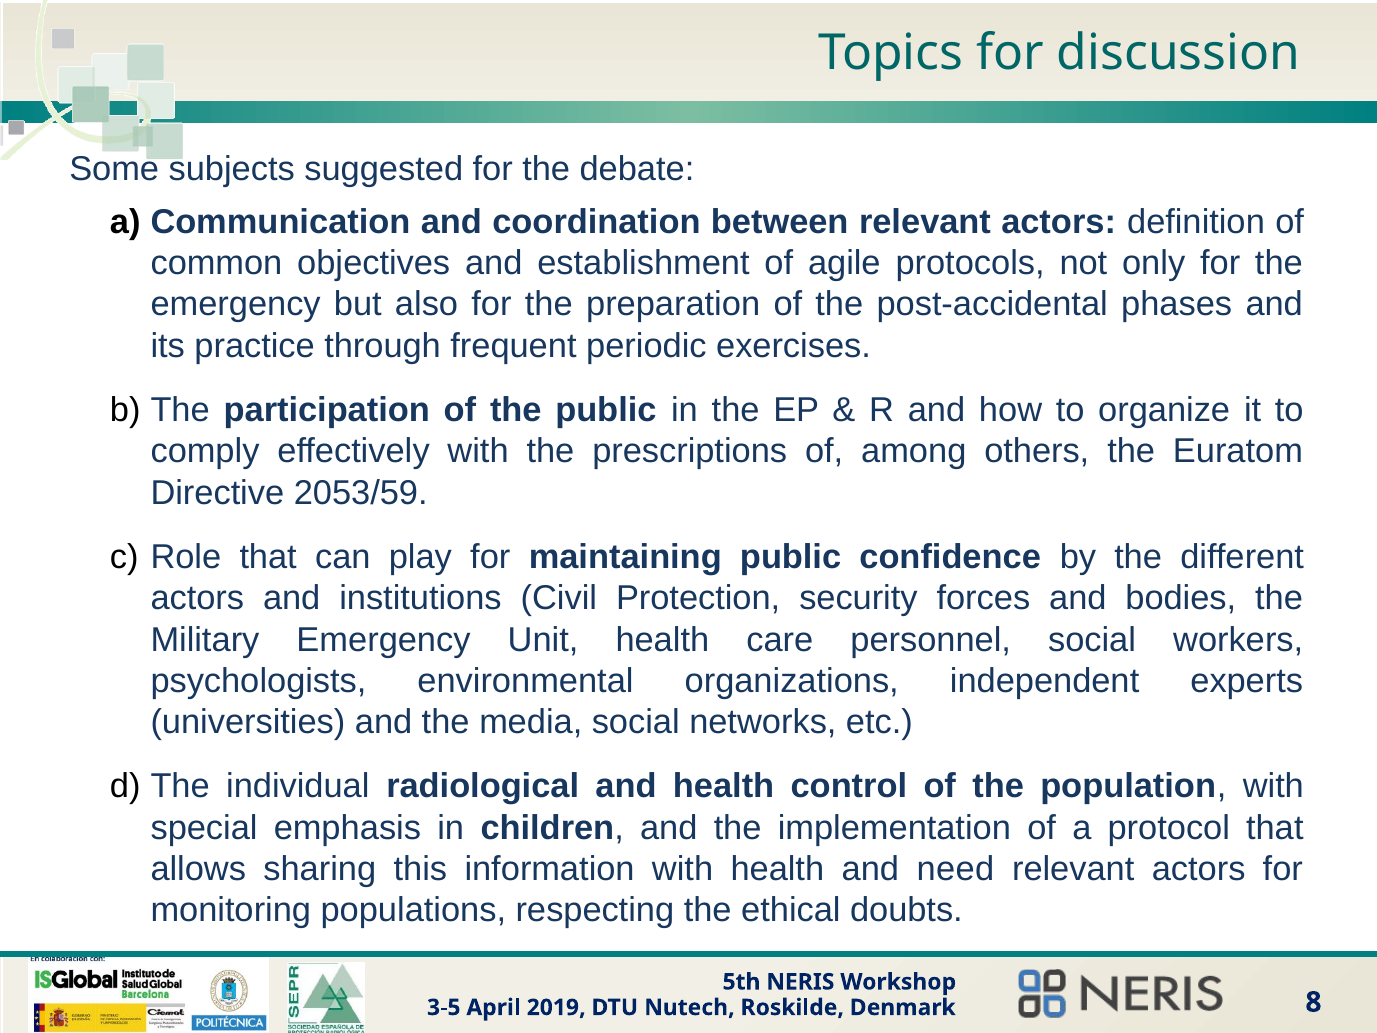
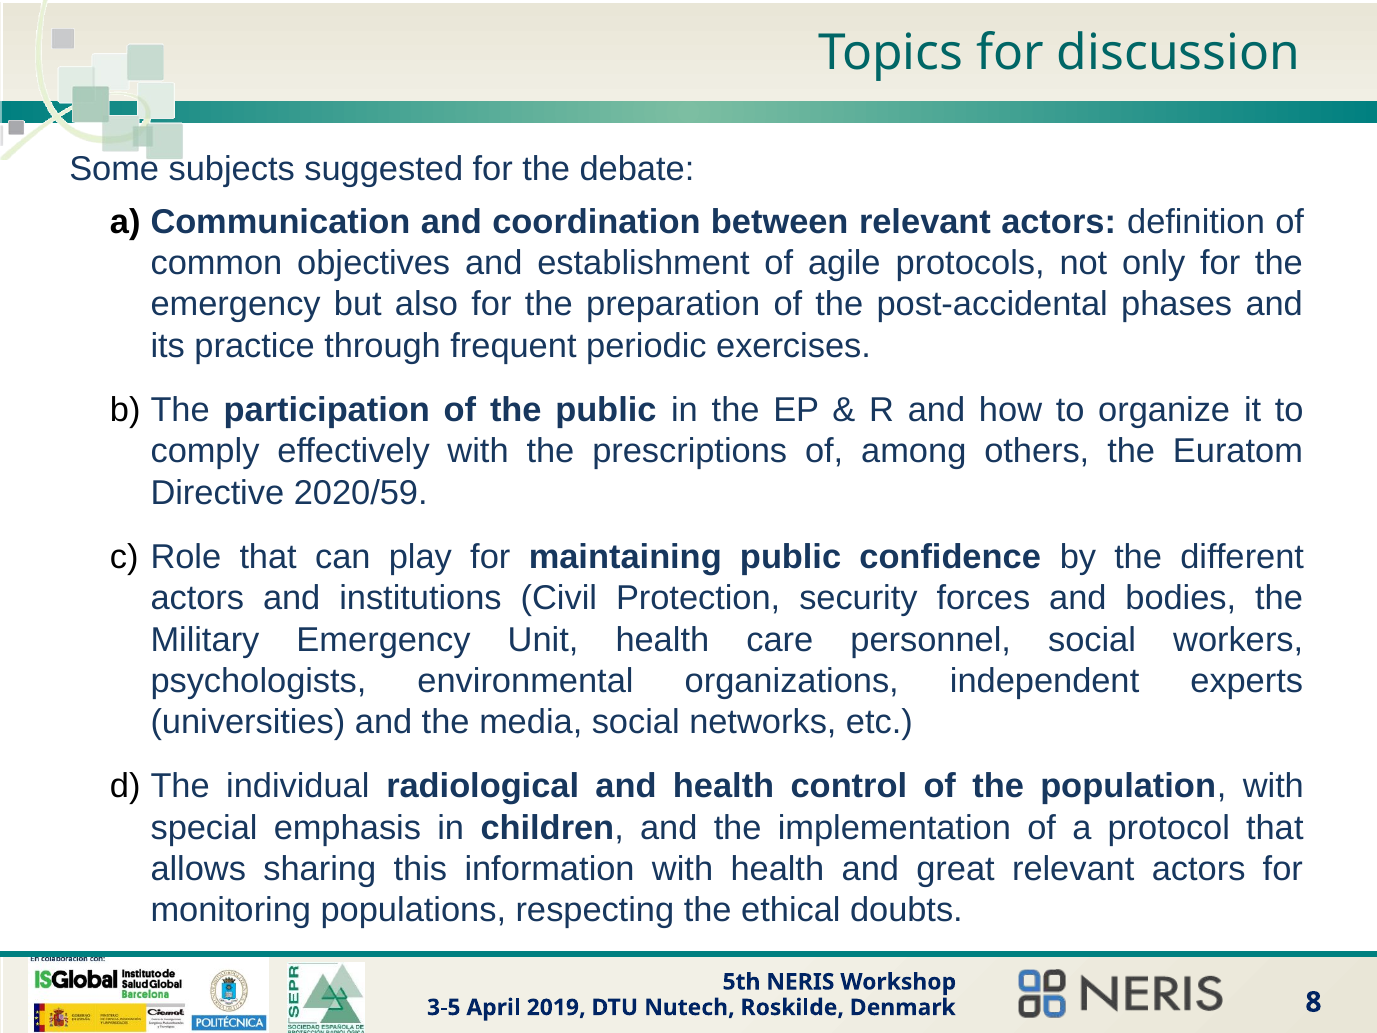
2053/59: 2053/59 -> 2020/59
need: need -> great
